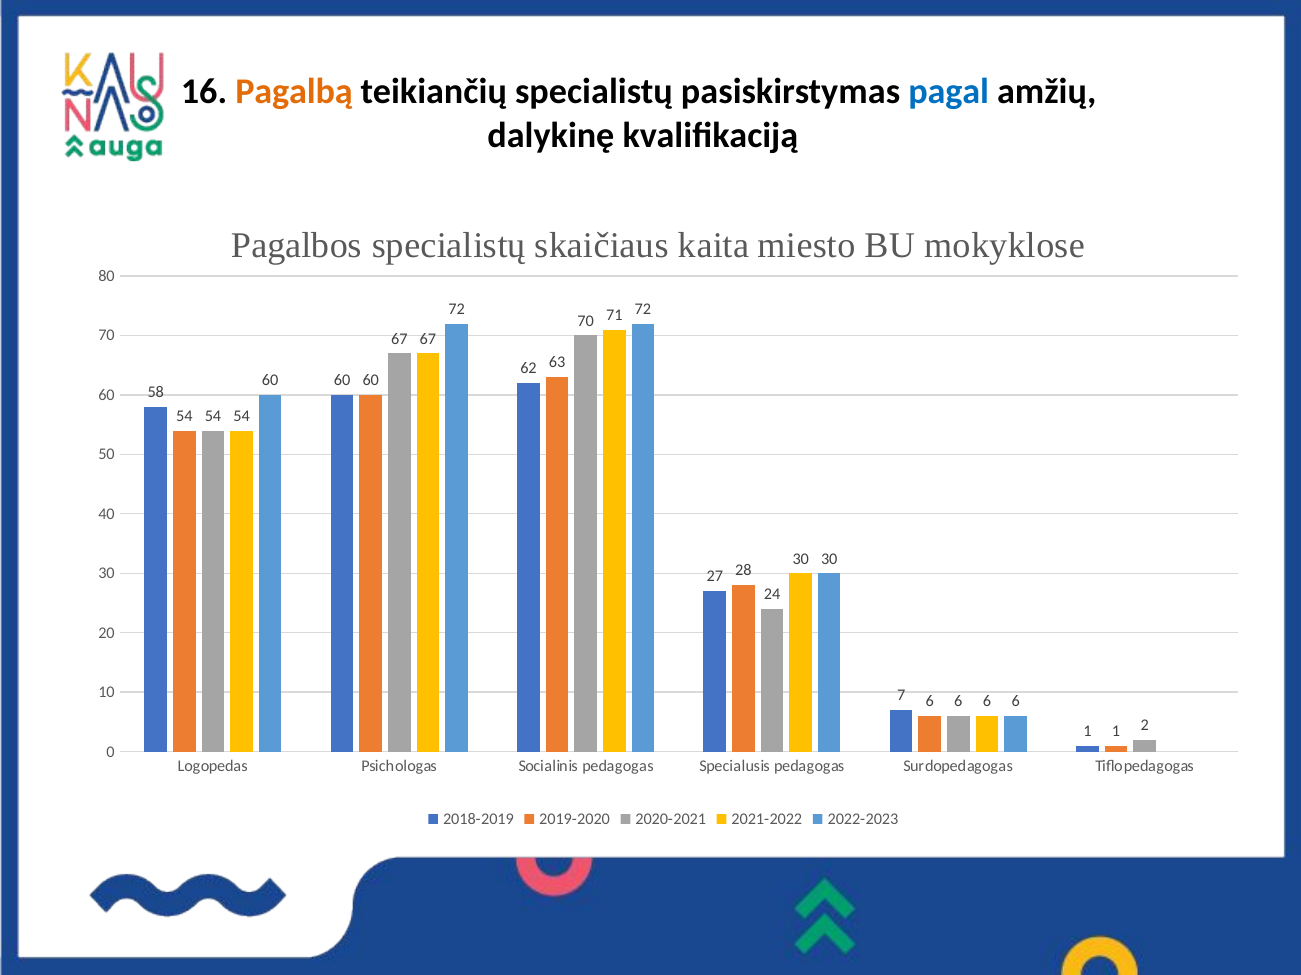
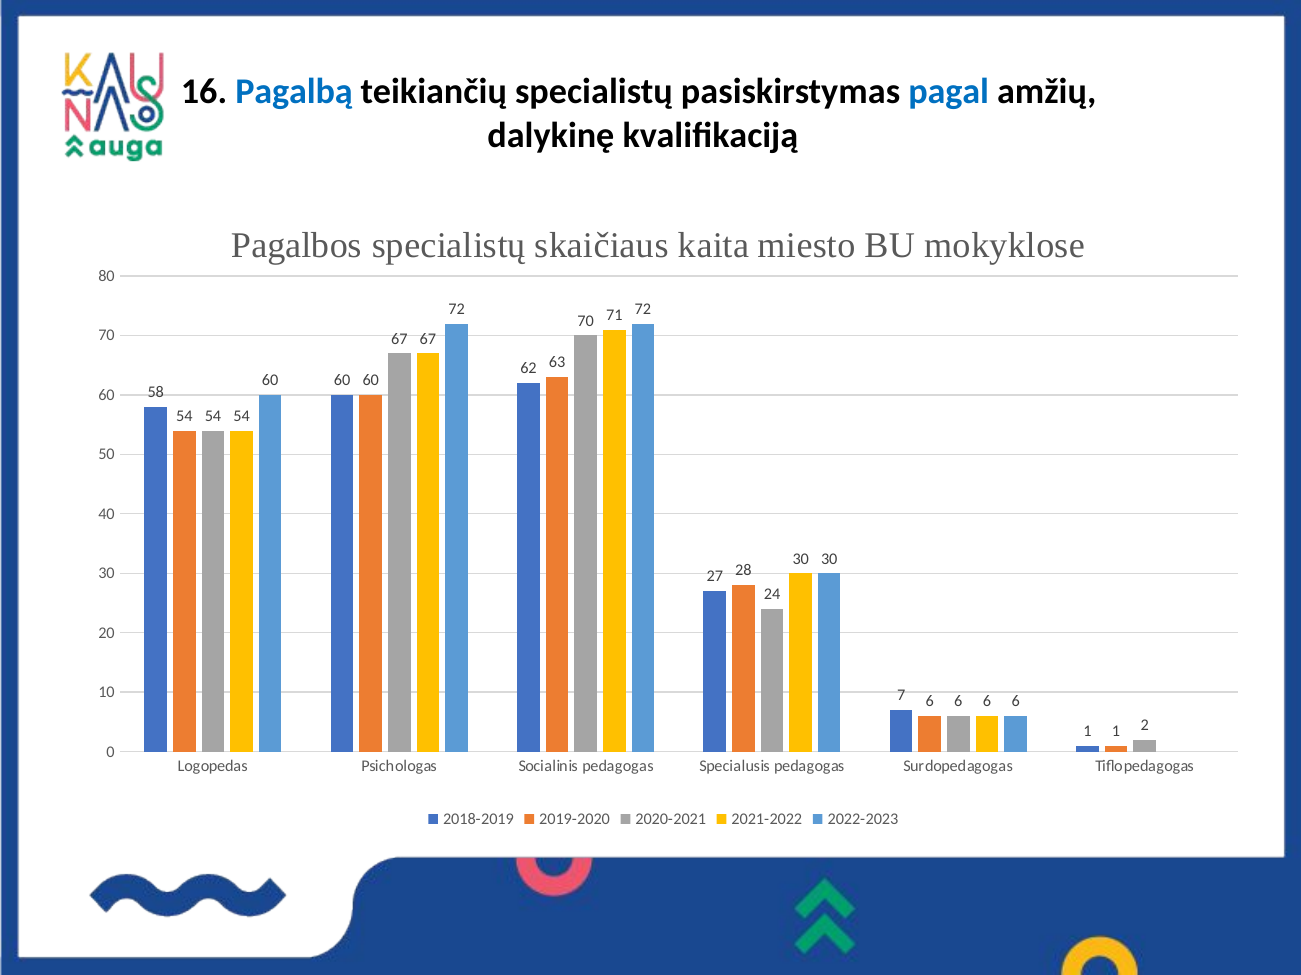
Pagalbą colour: orange -> blue
